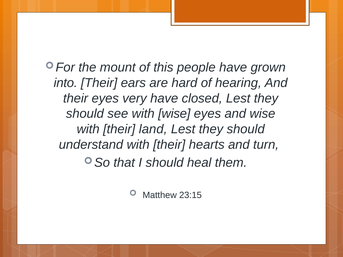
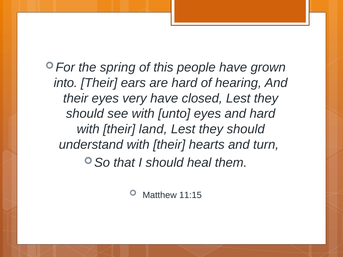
mount: mount -> spring
with wise: wise -> unto
and wise: wise -> hard
23:15: 23:15 -> 11:15
